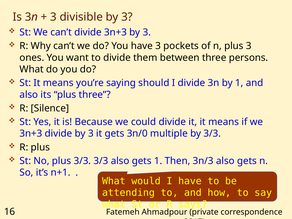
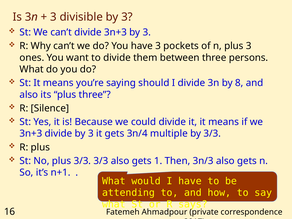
by 1: 1 -> 8
3n/0: 3n/0 -> 3n/4
